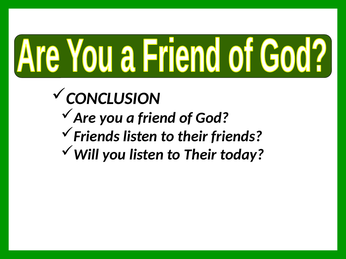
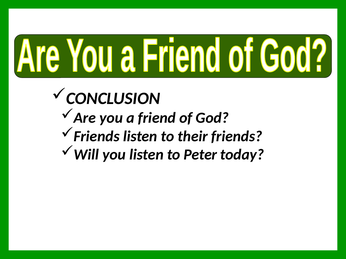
you listen to Their: Their -> Peter
